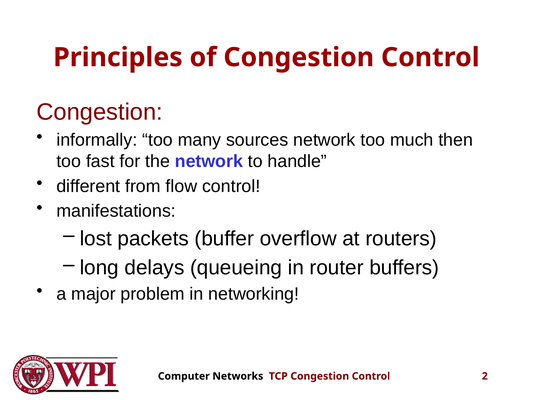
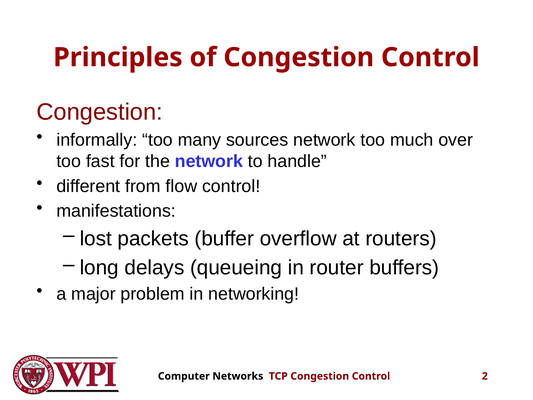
then: then -> over
